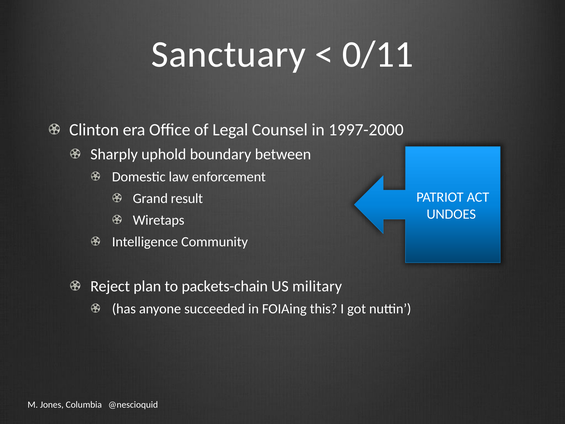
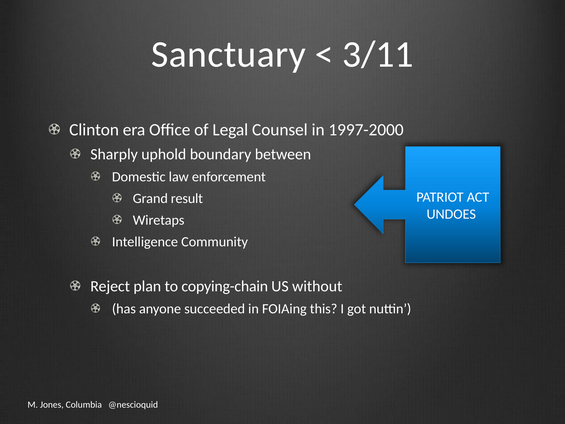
0/11: 0/11 -> 3/11
packets-chain: packets-chain -> copying-chain
military: military -> without
